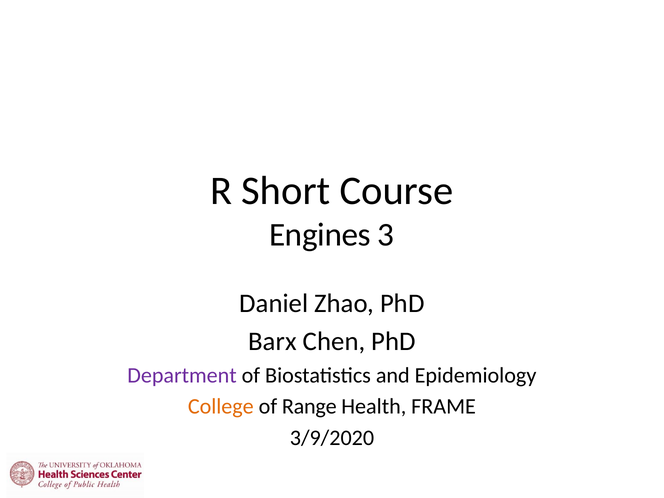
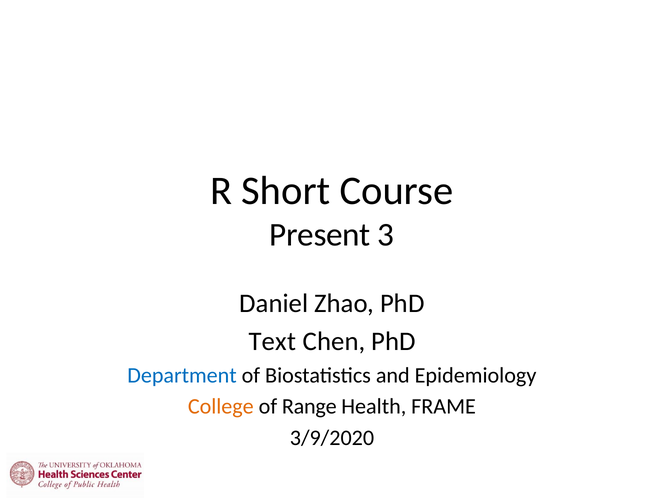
Engines: Engines -> Present
Barx: Barx -> Text
Department colour: purple -> blue
